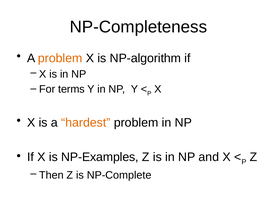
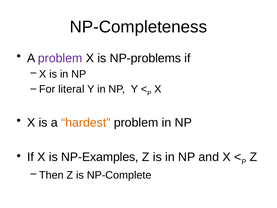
problem at (60, 58) colour: orange -> purple
NP-algorithm: NP-algorithm -> NP-problems
terms: terms -> literal
